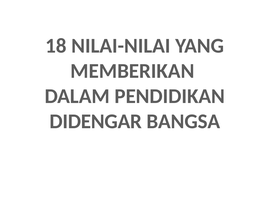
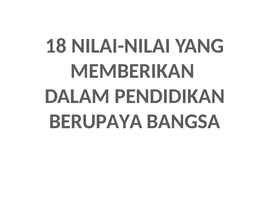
DIDENGAR: DIDENGAR -> BERUPAYA
